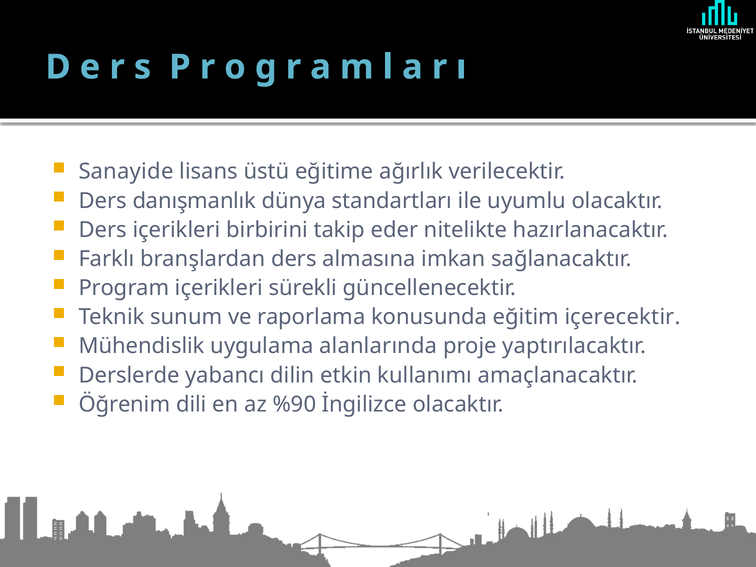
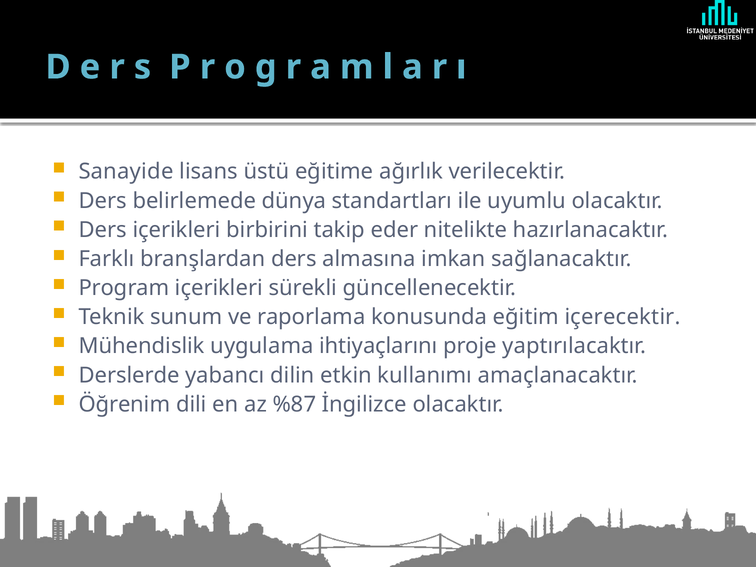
danışmanlık: danışmanlık -> belirlemede
alanlarında: alanlarında -> ihtiyaçlarını
%90: %90 -> %87
